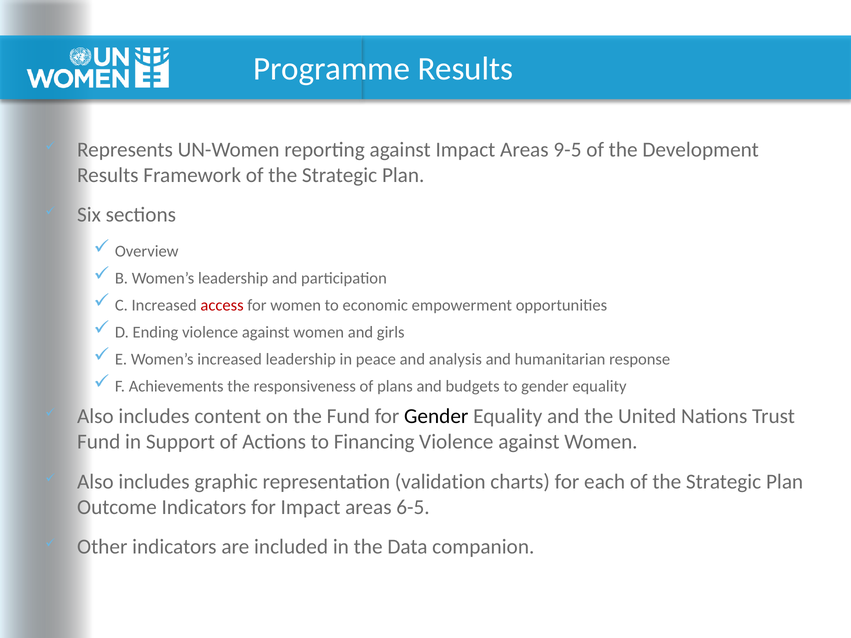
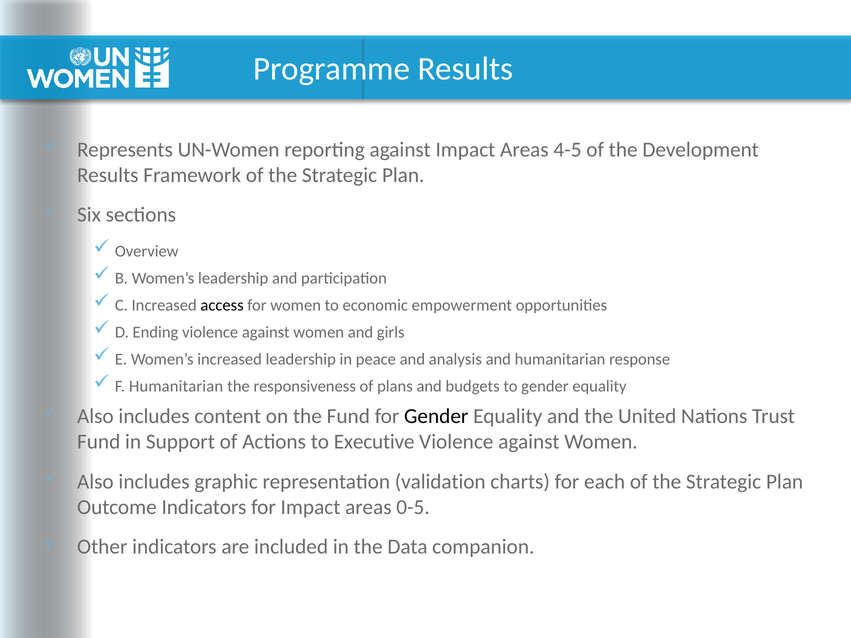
9-5: 9-5 -> 4-5
access colour: red -> black
F Achievements: Achievements -> Humanitarian
Financing: Financing -> Executive
6-5: 6-5 -> 0-5
